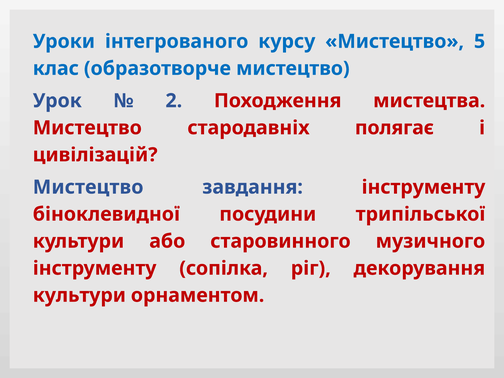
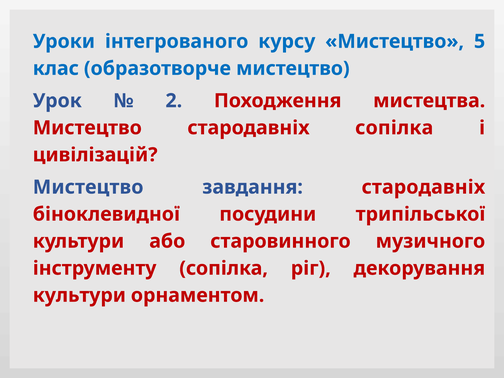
стародавніх полягає: полягає -> сопілка
завдання інструменту: інструменту -> стародавніх
